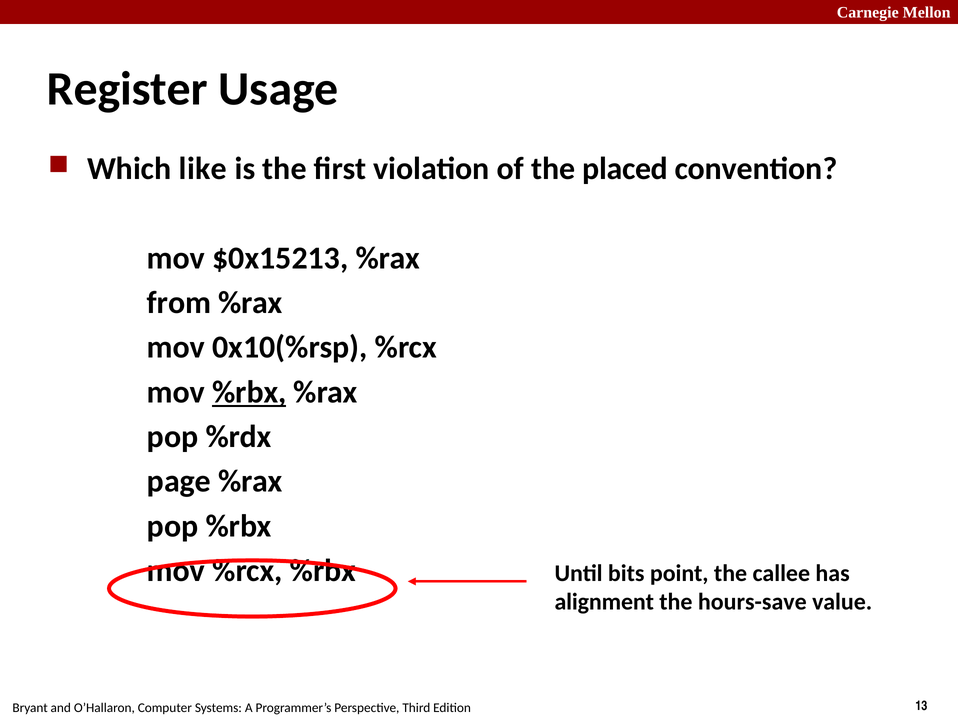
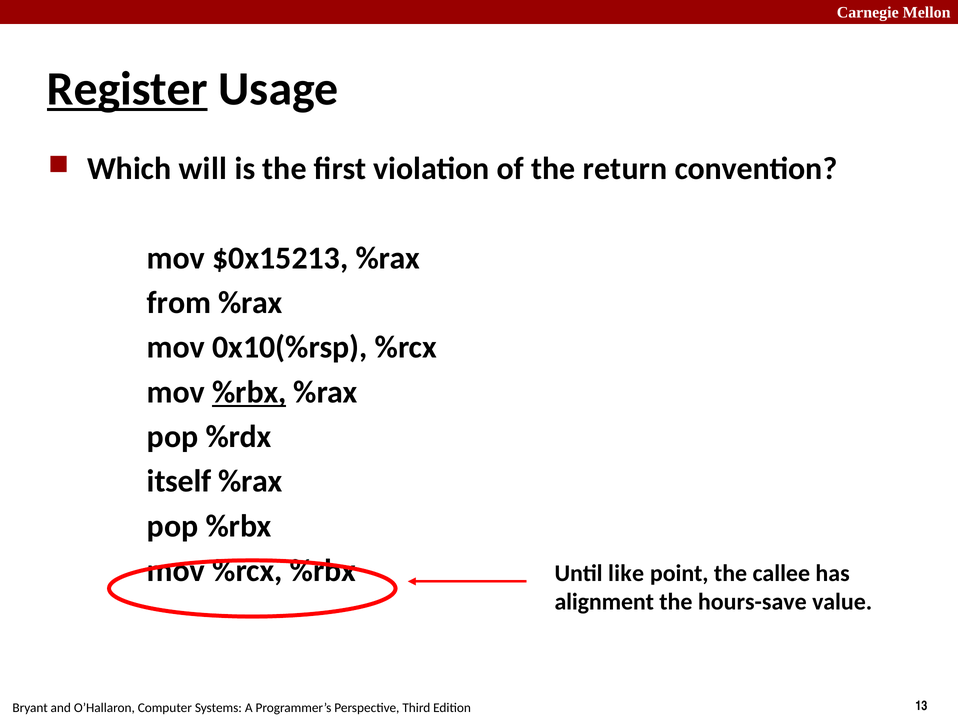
Register underline: none -> present
like: like -> will
placed: placed -> return
page: page -> itself
bits: bits -> like
